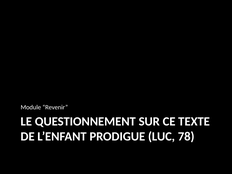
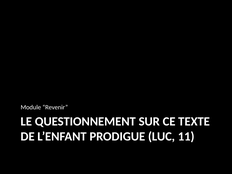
78: 78 -> 11
